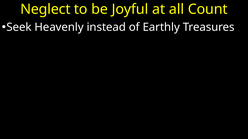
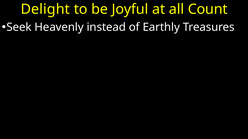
Neglect: Neglect -> Delight
